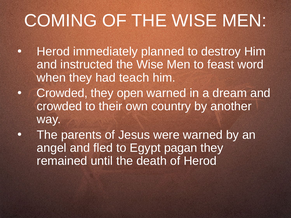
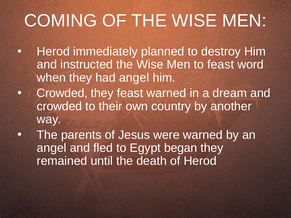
had teach: teach -> angel
they open: open -> feast
pagan: pagan -> began
